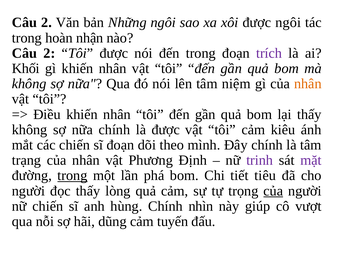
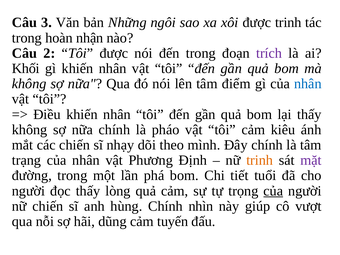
2 at (46, 23): 2 -> 3
được ngôi: ngôi -> trinh
niệm: niệm -> điểm
nhân at (308, 84) colour: orange -> blue
là được: được -> pháo
sĩ đoạn: đoạn -> nhạy
trinh at (260, 160) colour: purple -> orange
trong at (72, 176) underline: present -> none
tiêu: tiêu -> tuổi
